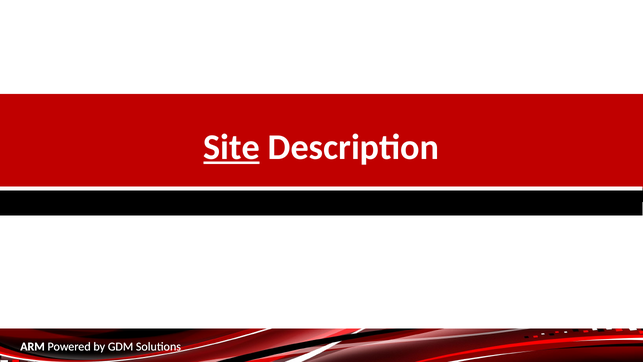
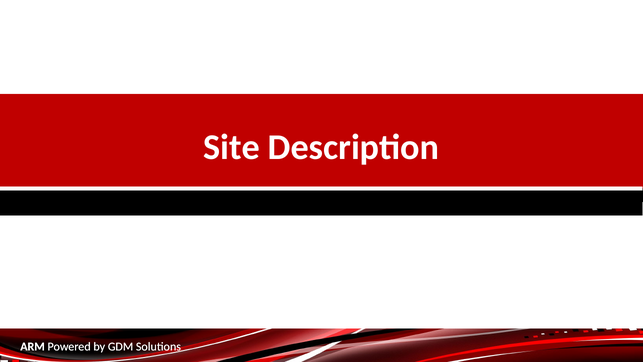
Site underline: present -> none
